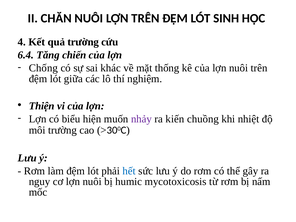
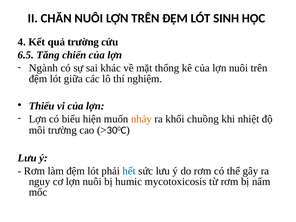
6.4: 6.4 -> 6.5
Chống: Chống -> Ngành
Thiện: Thiện -> Thiếu
nhảy colour: purple -> orange
kiến: kiến -> khối
